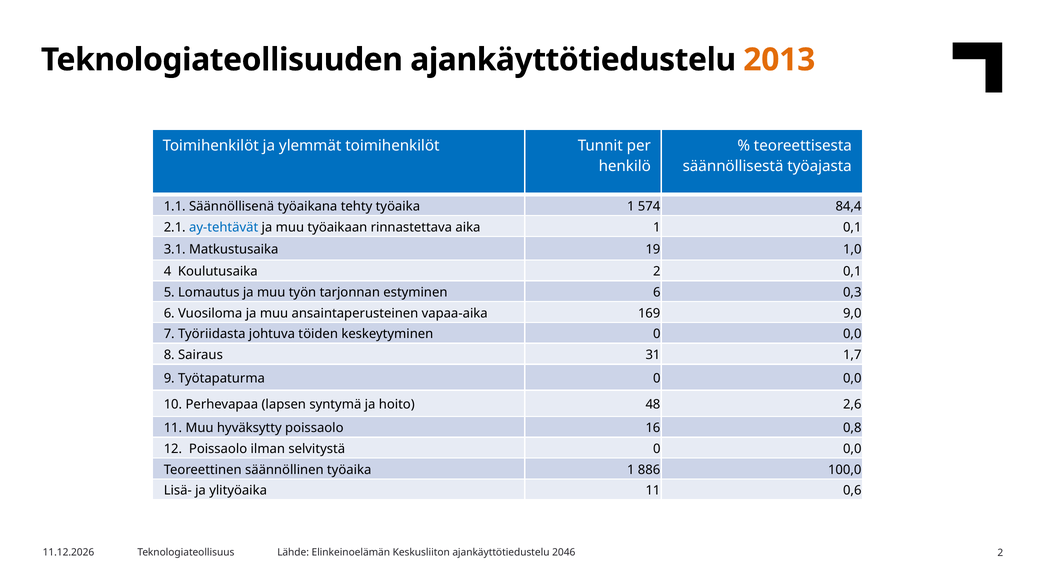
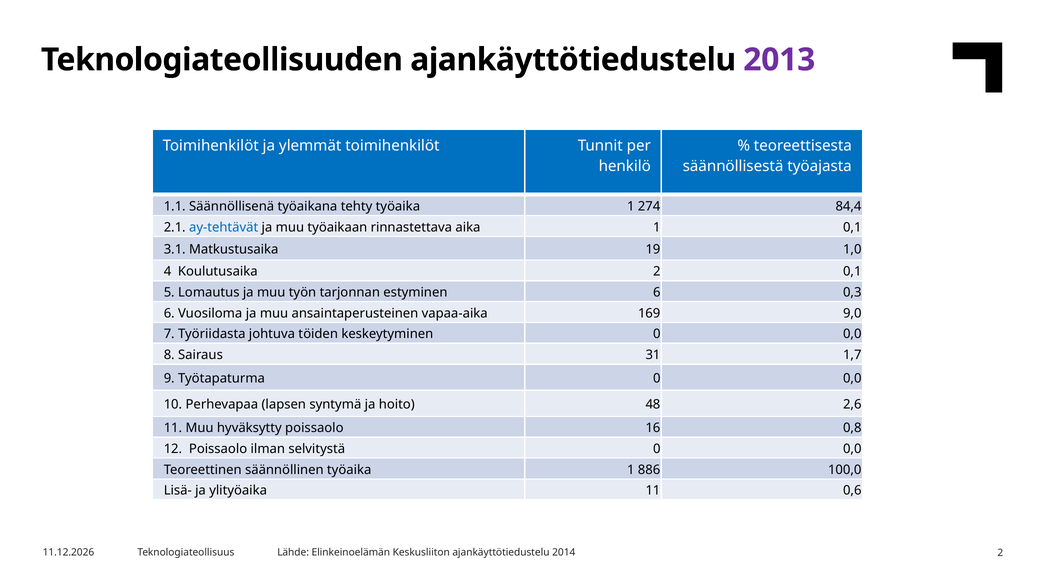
2013 colour: orange -> purple
574: 574 -> 274
2046: 2046 -> 2014
